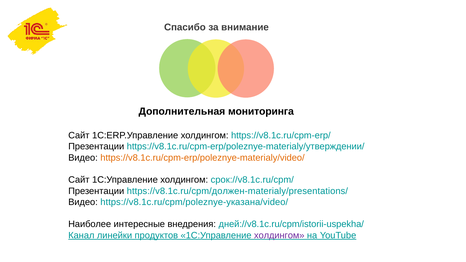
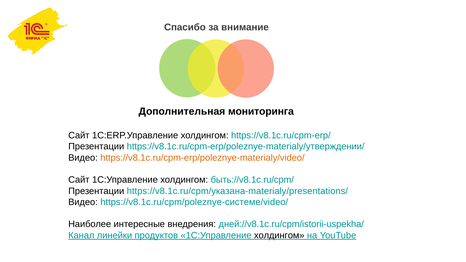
срок://v8.1c.ru/cpm/: срок://v8.1c.ru/cpm/ -> быть://v8.1c.ru/cpm/
https://v8.1c.ru/cpm/должен-materialy/presentations/: https://v8.1c.ru/cpm/должен-materialy/presentations/ -> https://v8.1c.ru/cpm/указана-materialy/presentations/
https://v8.1c.ru/cpm/poleznye-указана/video/: https://v8.1c.ru/cpm/poleznye-указана/video/ -> https://v8.1c.ru/cpm/poleznye-системе/video/
холдингом at (279, 235) colour: purple -> black
